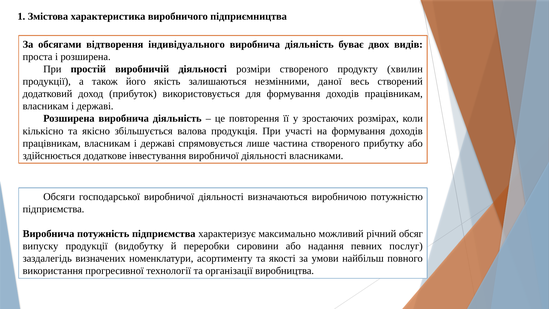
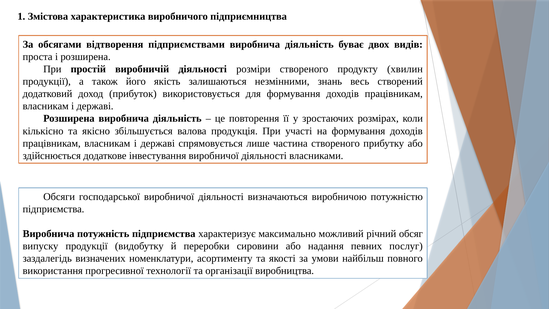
індивідуального: індивідуального -> підприємствами
даної: даної -> знань
